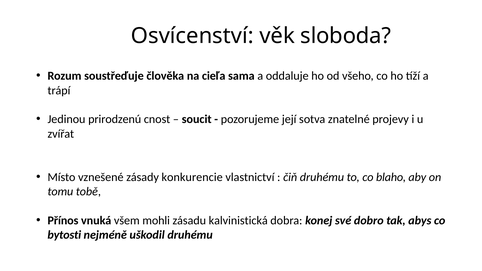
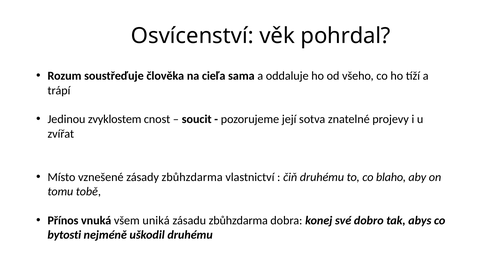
sloboda: sloboda -> pohrdal
prirodzenú: prirodzenú -> zvyklostem
zásady konkurencie: konkurencie -> zbůhzdarma
mohli: mohli -> uniká
zásadu kalvinistická: kalvinistická -> zbůhzdarma
